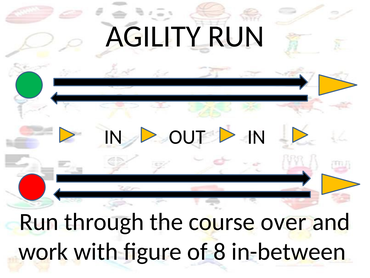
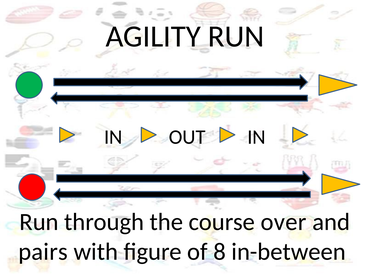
work: work -> pairs
